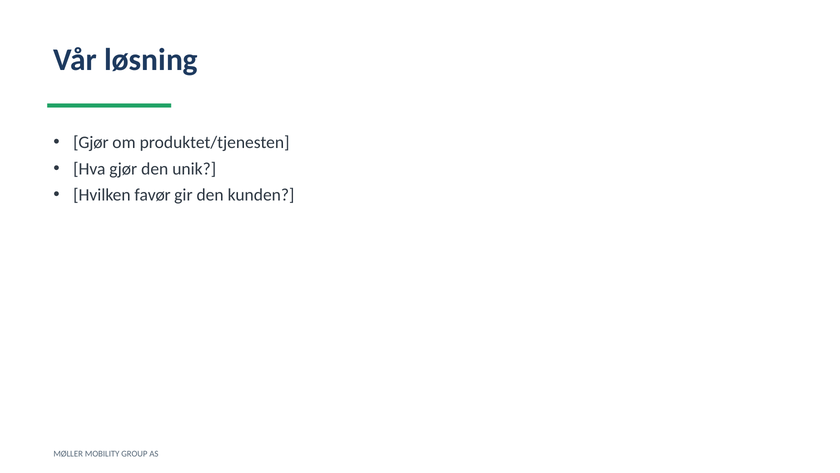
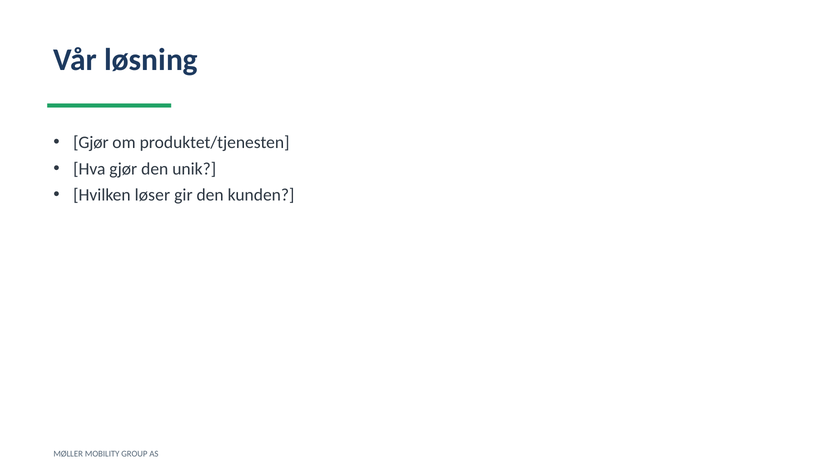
favør: favør -> løser
